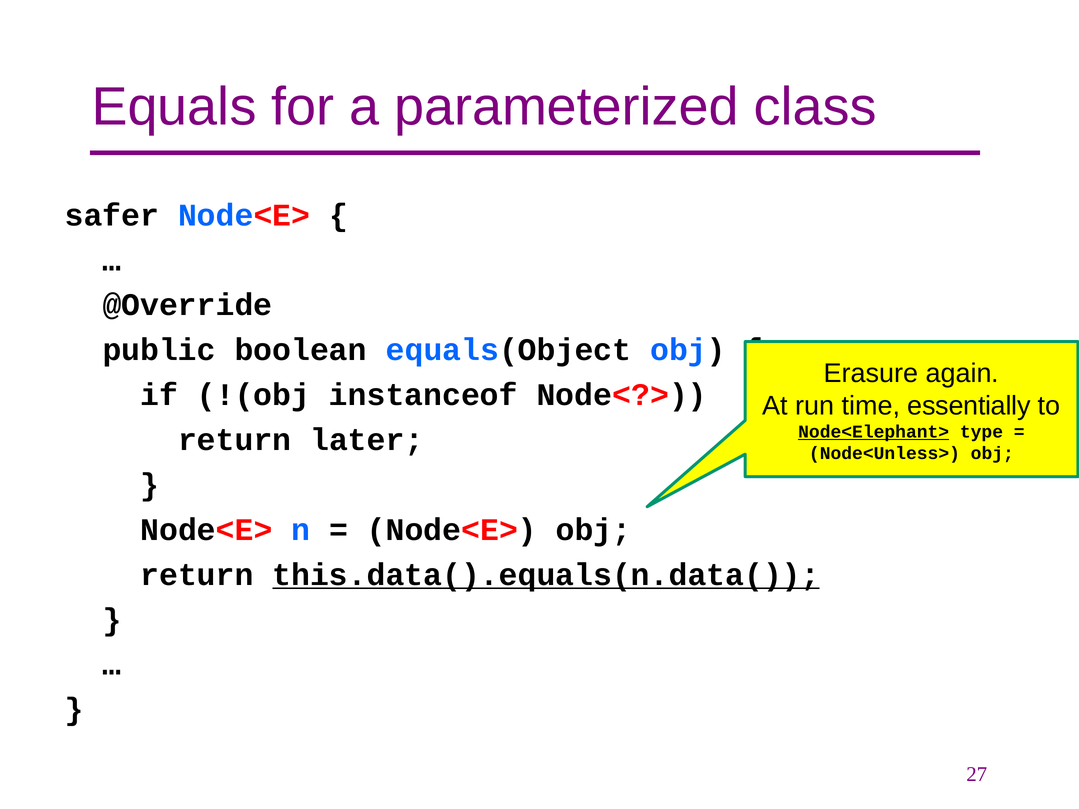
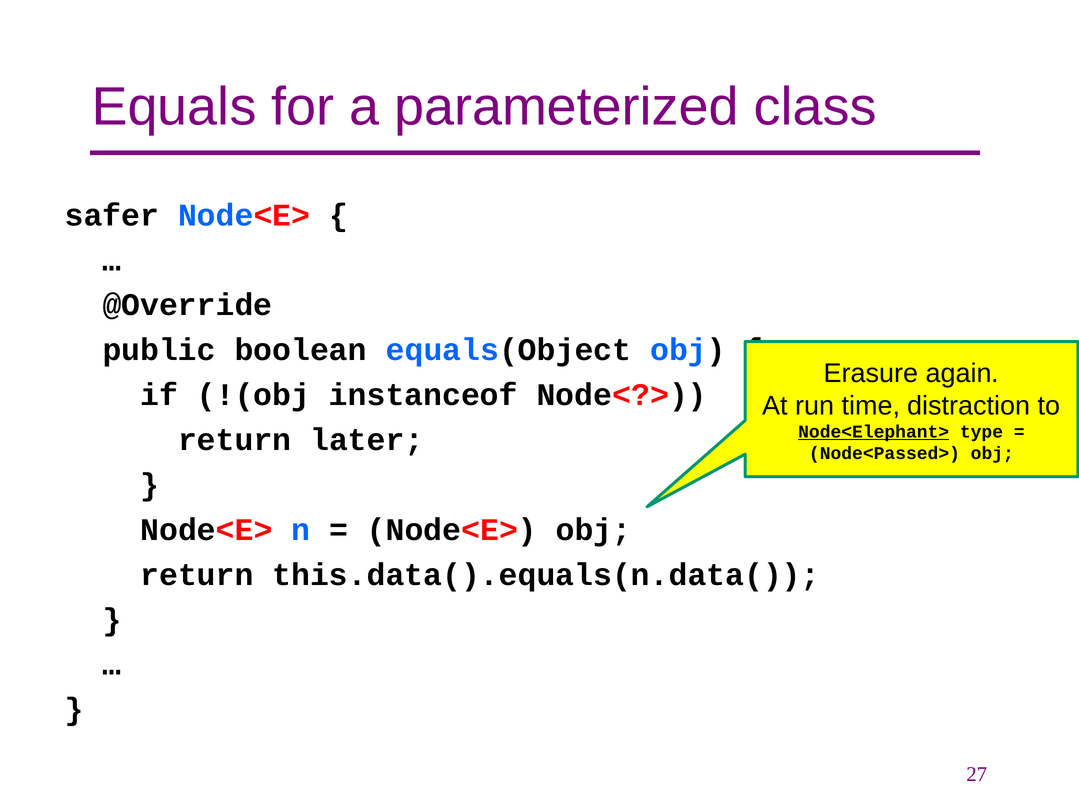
essentially: essentially -> distraction
Node<Unless>: Node<Unless> -> Node<Passed>
this.data().equals(n.data( underline: present -> none
